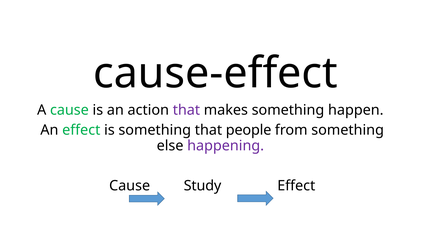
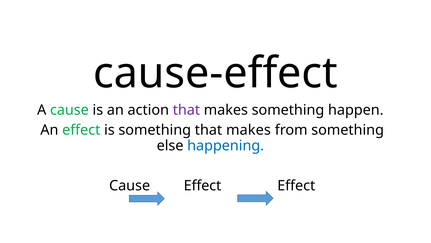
something that people: people -> makes
happening colour: purple -> blue
Study at (203, 185): Study -> Effect
